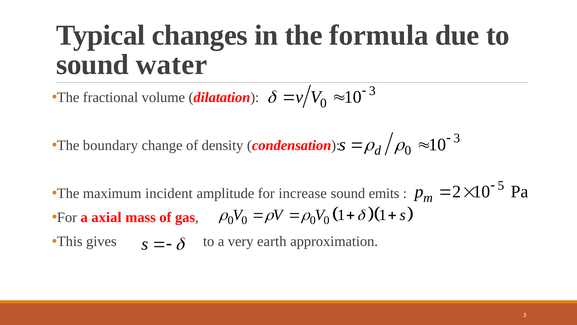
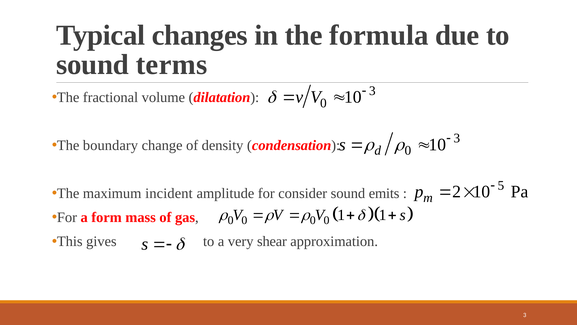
water: water -> terms
increase: increase -> consider
axial: axial -> form
earth: earth -> shear
